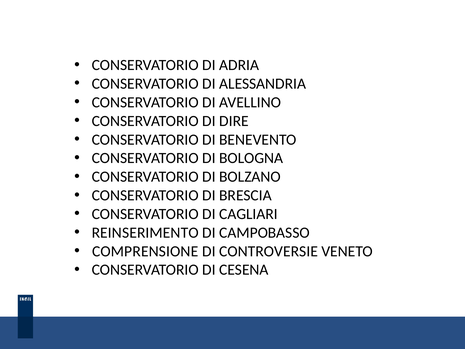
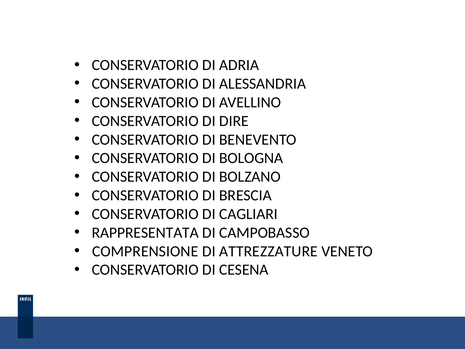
REINSERIMENTO: REINSERIMENTO -> RAPPRESENTATA
CONTROVERSIE: CONTROVERSIE -> ATTREZZATURE
